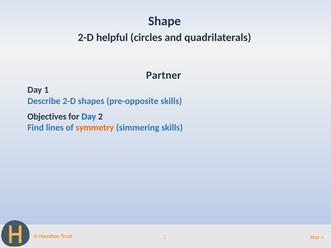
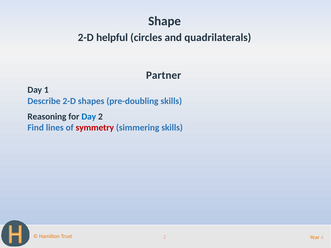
pre-opposite: pre-opposite -> pre-doubling
Objectives: Objectives -> Reasoning
symmetry colour: orange -> red
